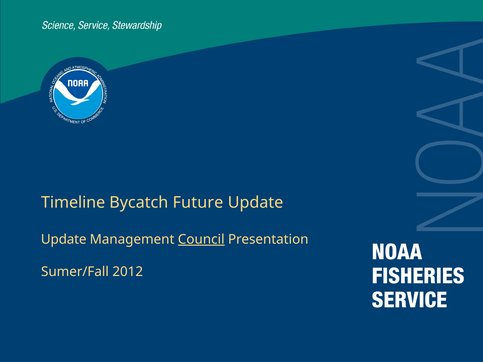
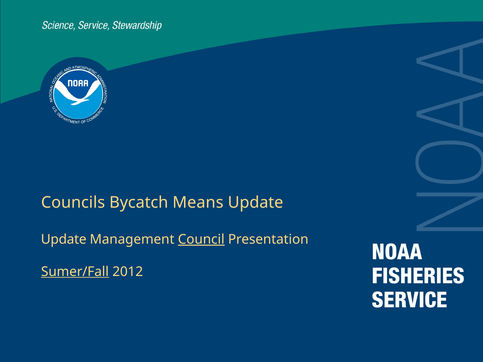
Timeline: Timeline -> Councils
Future: Future -> Means
Sumer/Fall underline: none -> present
